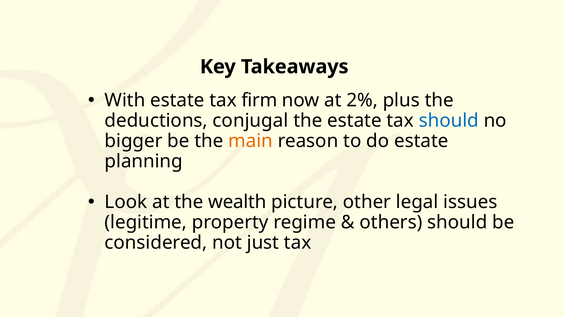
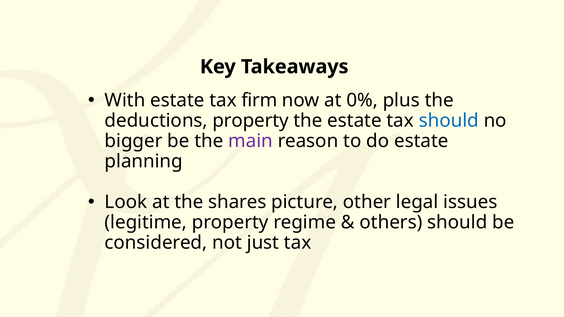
2%: 2% -> 0%
deductions conjugal: conjugal -> property
main colour: orange -> purple
wealth: wealth -> shares
